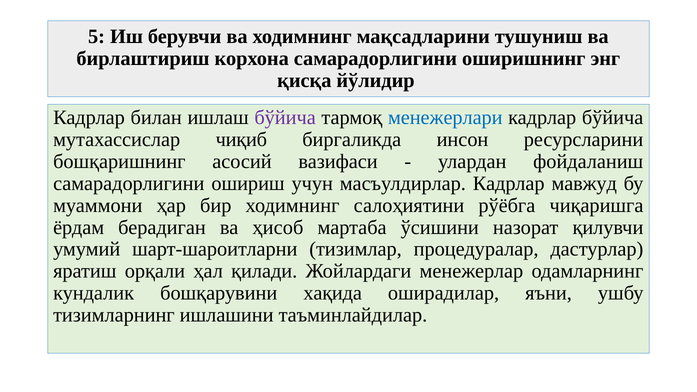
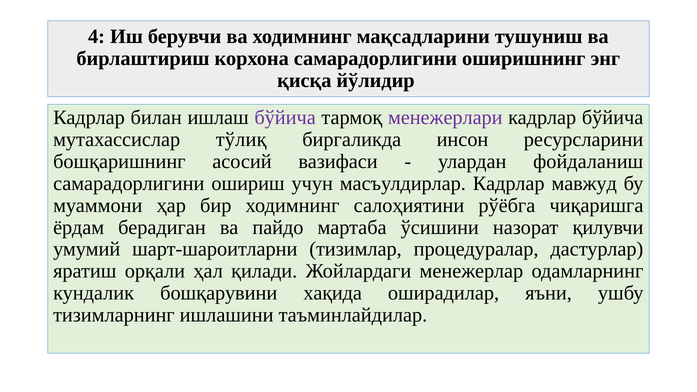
5: 5 -> 4
менежерлари colour: blue -> purple
чиқиб: чиқиб -> тўлиқ
ҳисоб: ҳисоб -> пайдо
